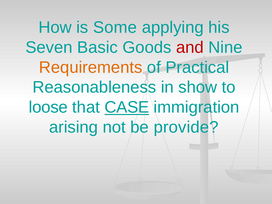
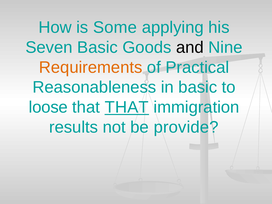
and colour: red -> black
in show: show -> basic
that CASE: CASE -> THAT
arising: arising -> results
